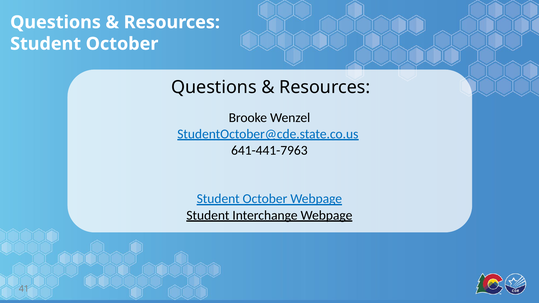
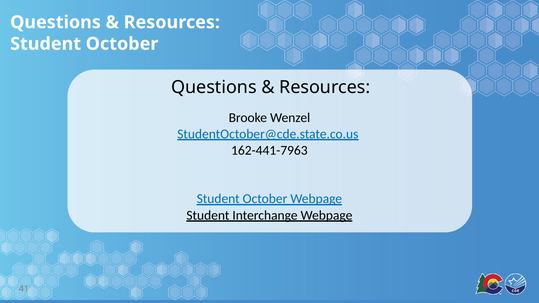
641-441-7963: 641-441-7963 -> 162-441-7963
